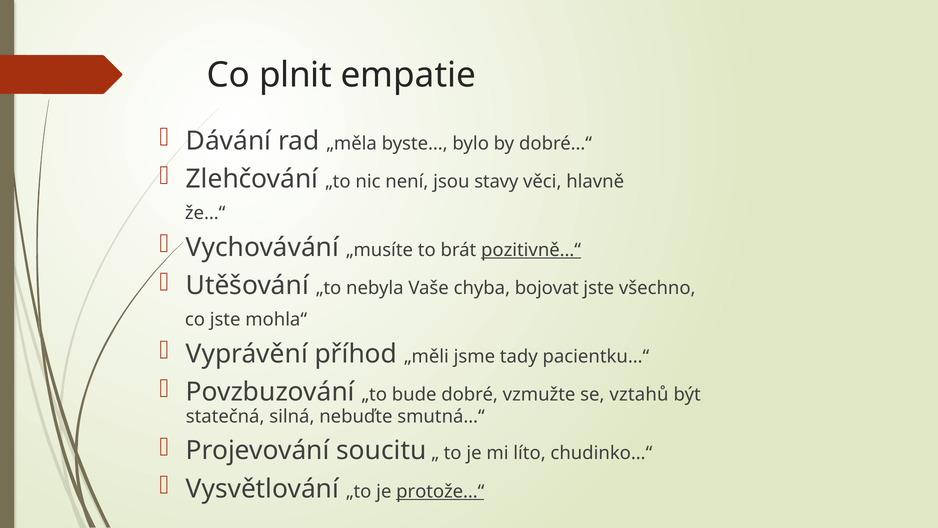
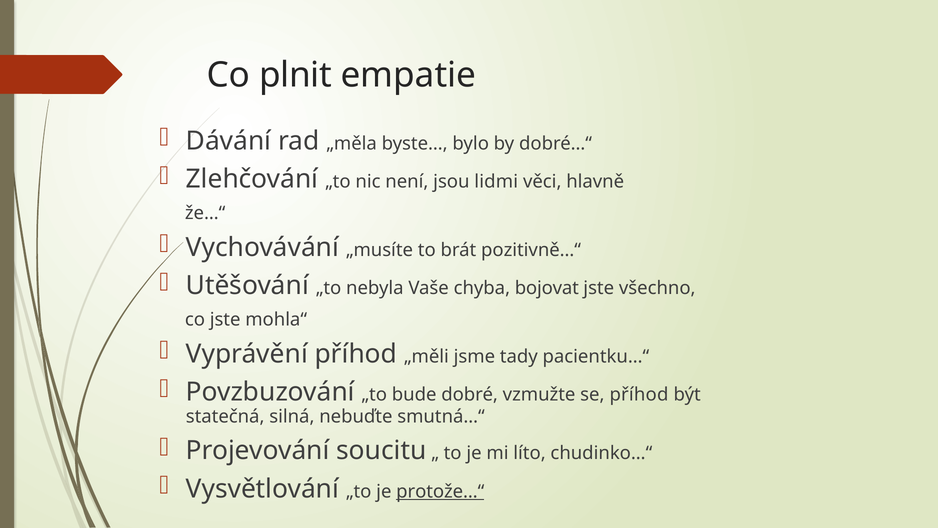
stavy: stavy -> lidmi
pozitivně…“ underline: present -> none
se vztahů: vztahů -> příhod
